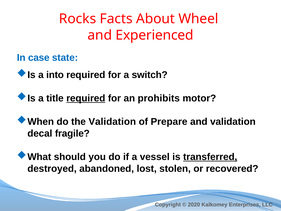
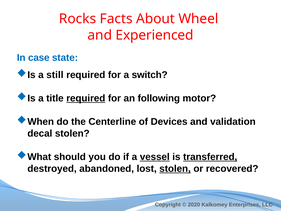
into: into -> still
prohibits: prohibits -> following
the Validation: Validation -> Centerline
Prepare: Prepare -> Devices
decal fragile: fragile -> stolen
vessel underline: none -> present
stolen at (175, 168) underline: none -> present
